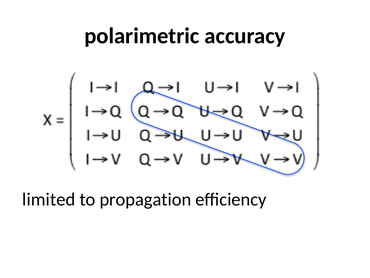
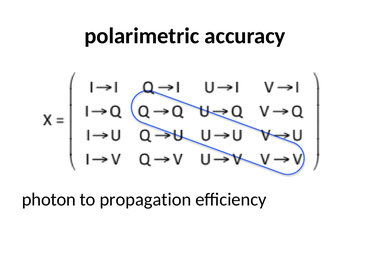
limited: limited -> photon
